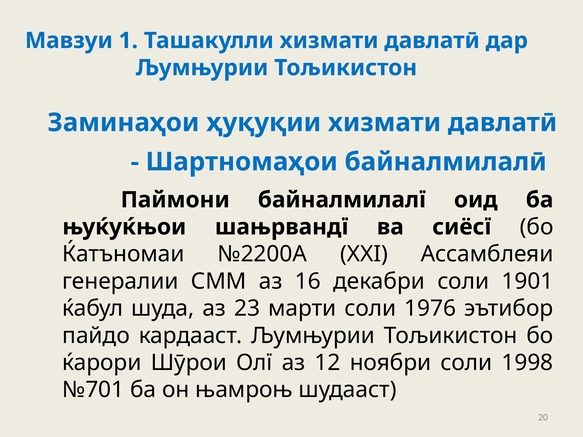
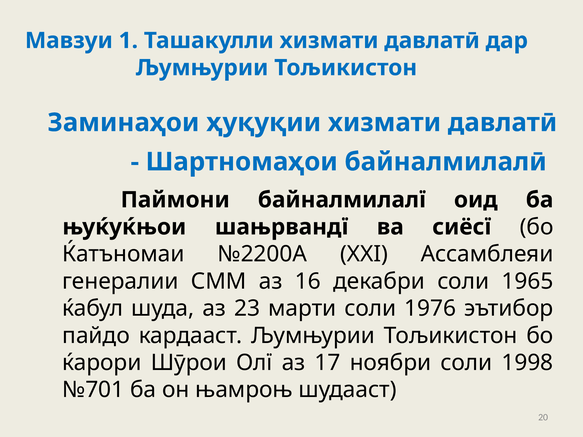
1901: 1901 -> 1965
12: 12 -> 17
